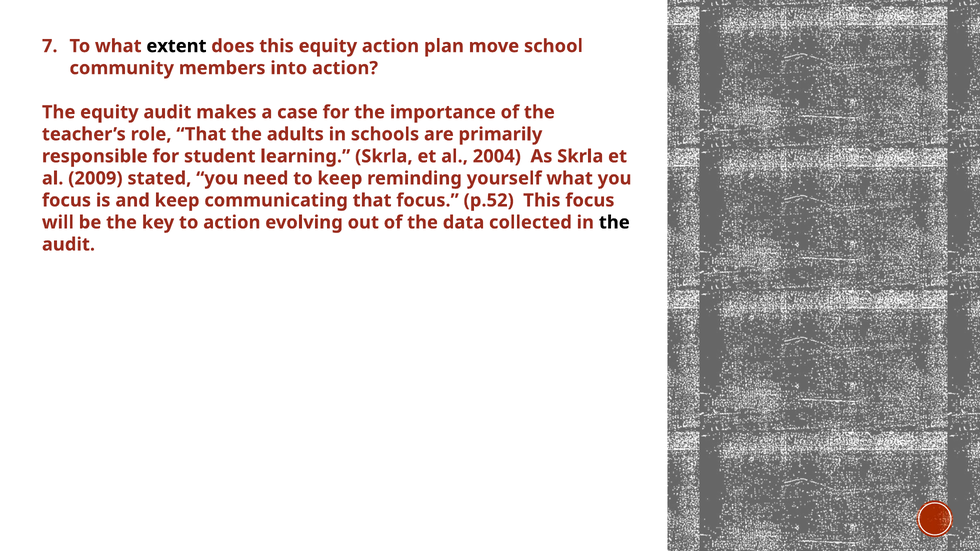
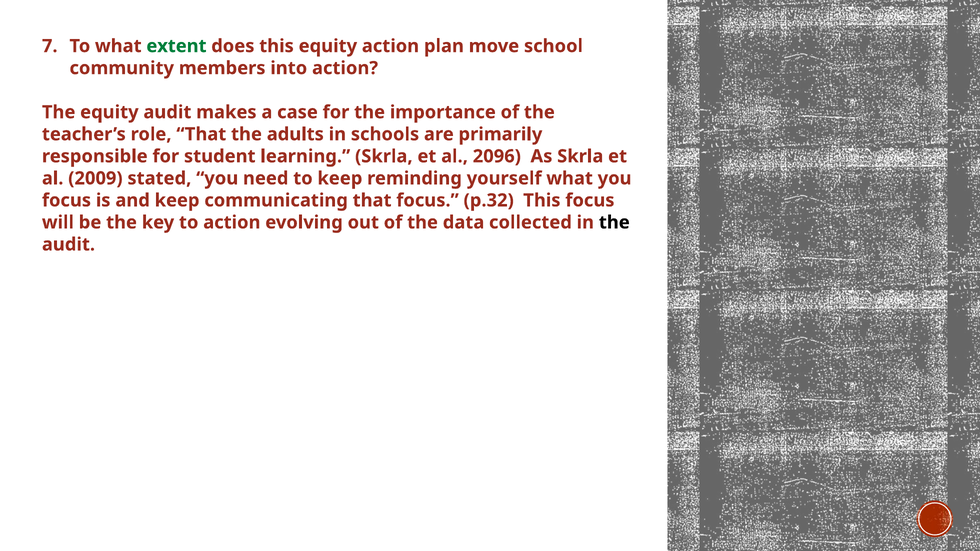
extent colour: black -> green
2004: 2004 -> 2096
p.52: p.52 -> p.32
